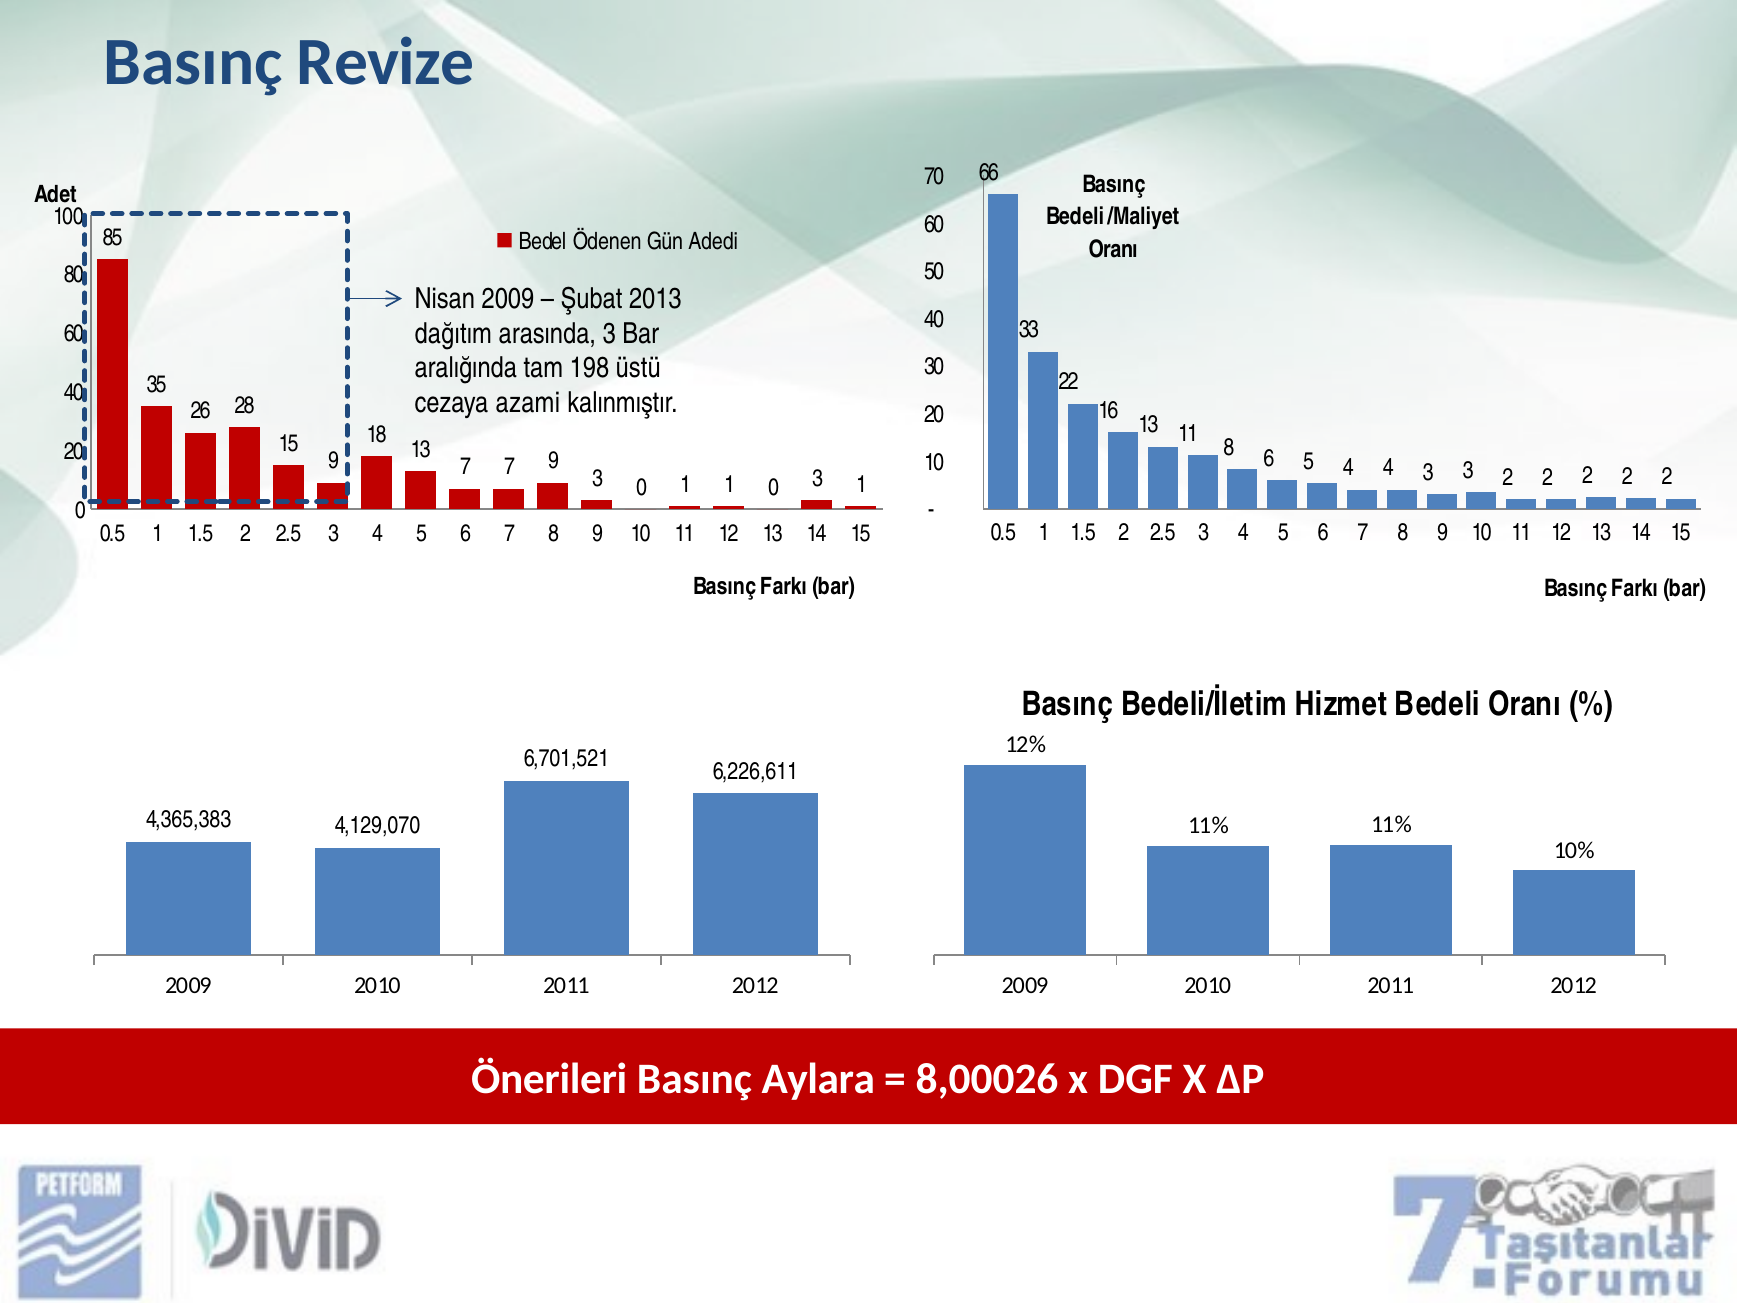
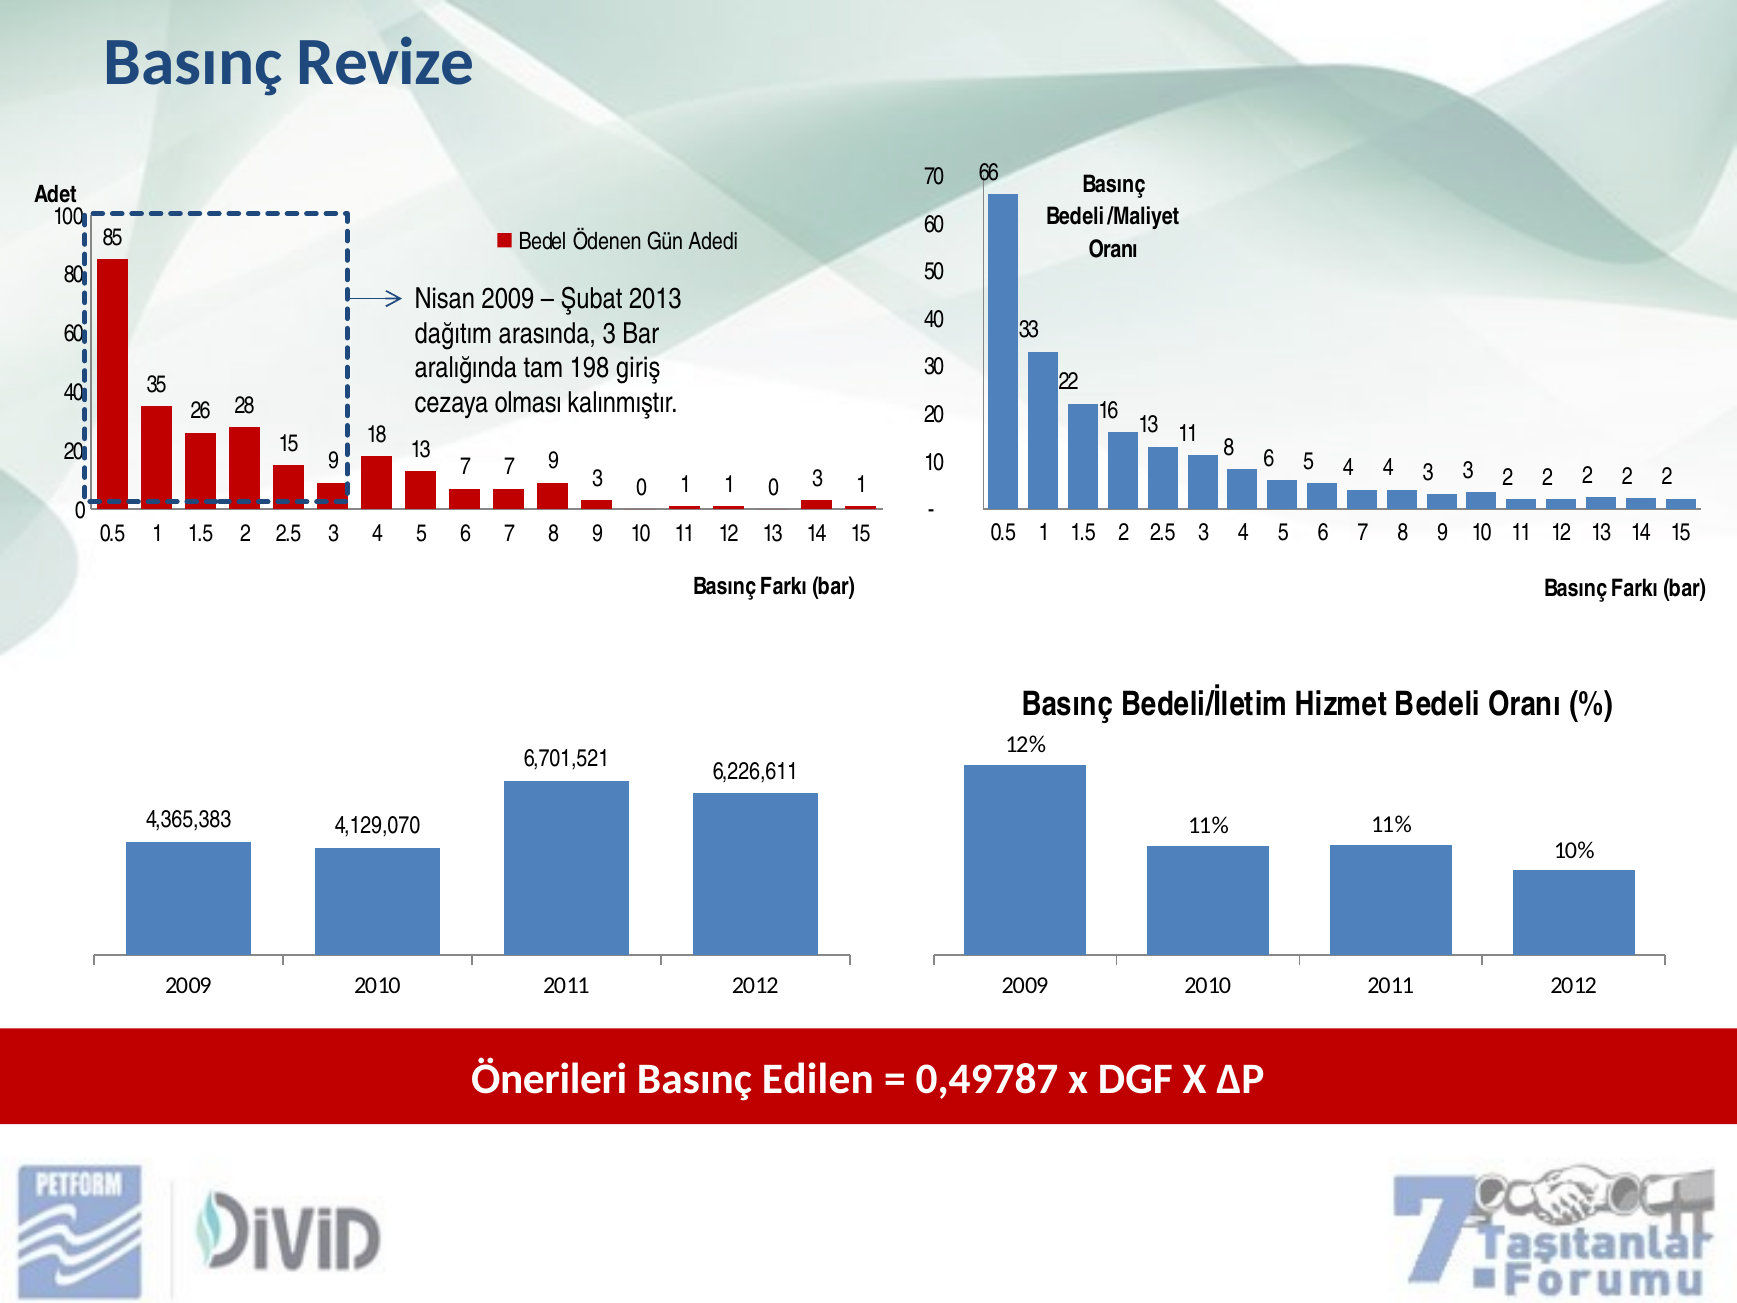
üstü: üstü -> giriş
azami: azami -> olması
Aylara: Aylara -> Edilen
8,00026: 8,00026 -> 0,49787
